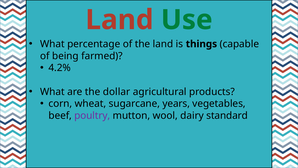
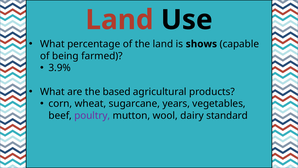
Use colour: green -> black
things: things -> shows
4.2%: 4.2% -> 3.9%
dollar: dollar -> based
